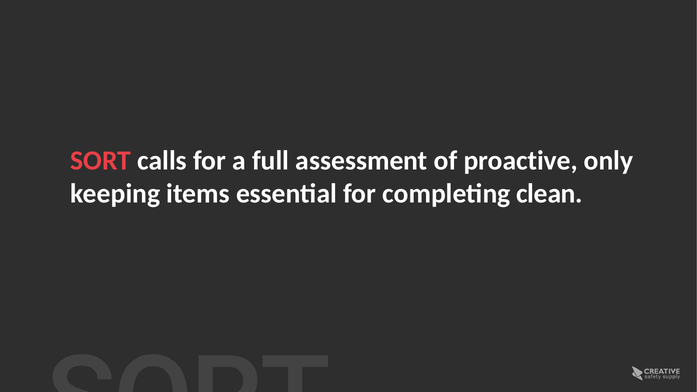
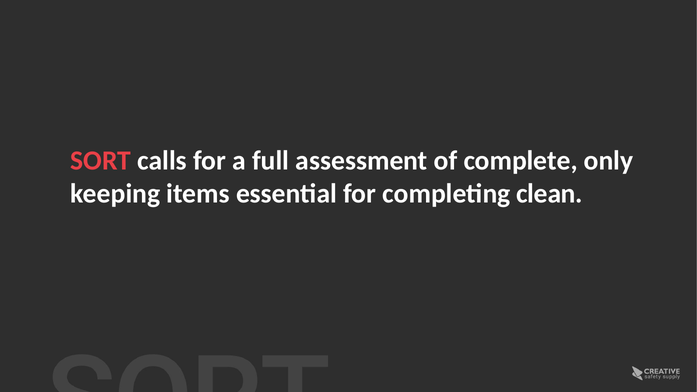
proactive: proactive -> complete
